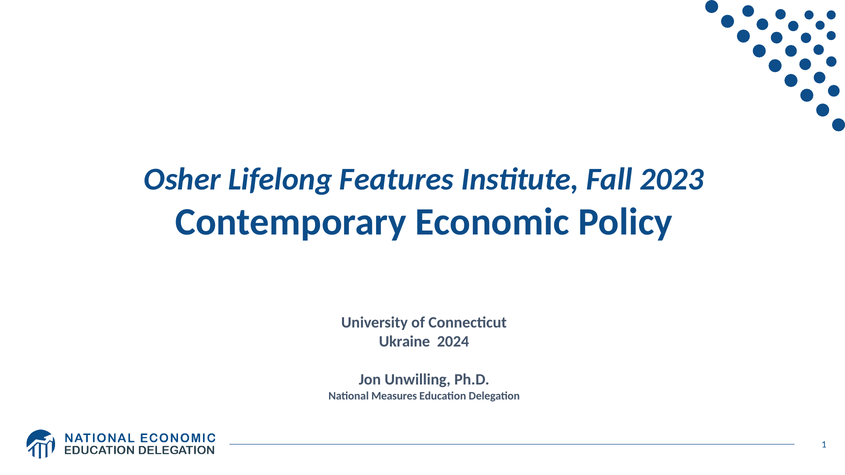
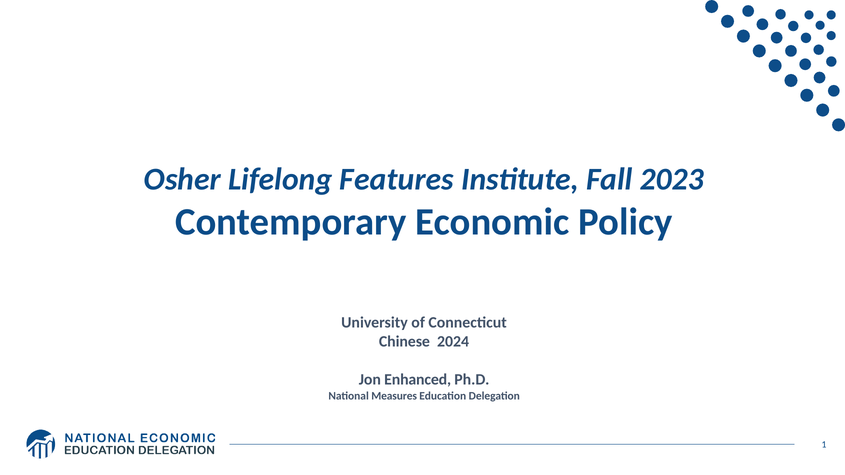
Ukraine: Ukraine -> Chinese
Unwilling: Unwilling -> Enhanced
